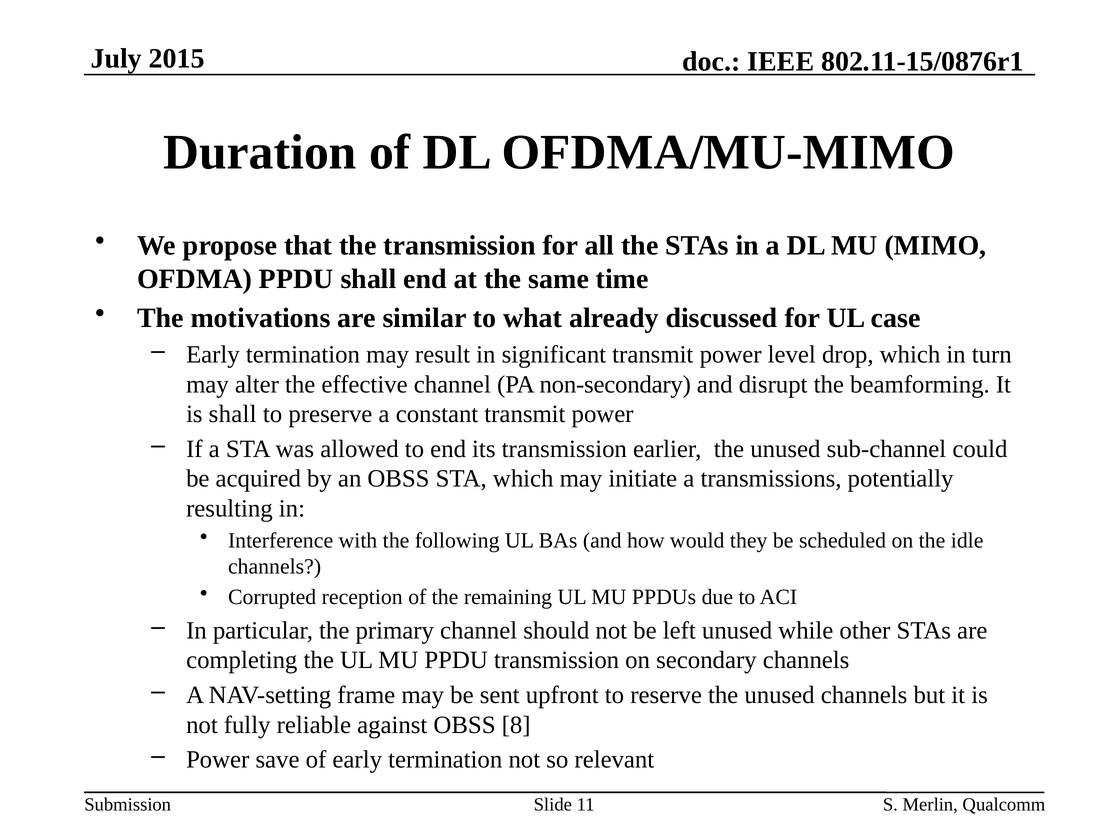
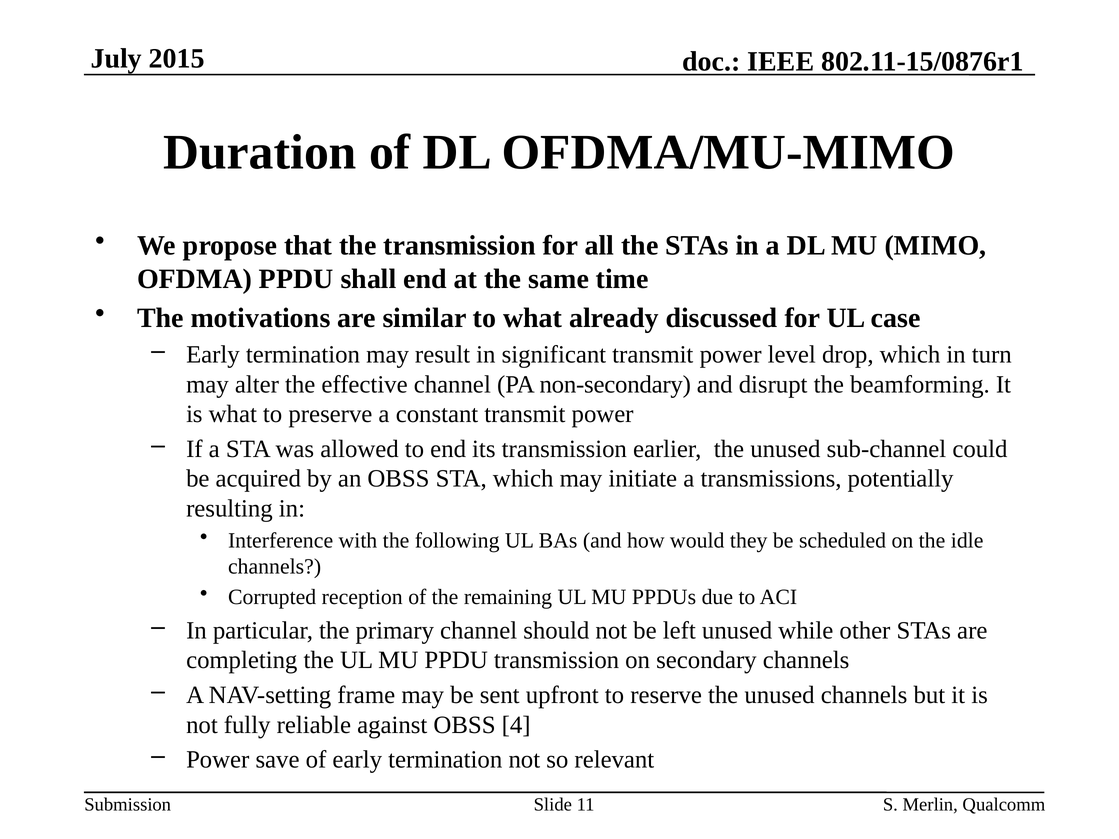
is shall: shall -> what
8: 8 -> 4
